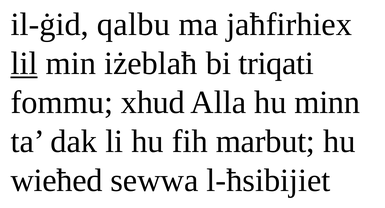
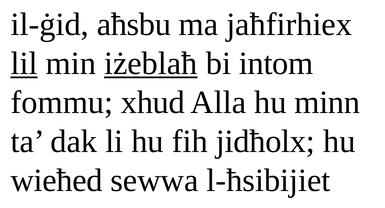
qalbu: qalbu -> aħsbu
iżeblaħ underline: none -> present
triqati: triqati -> intom
marbut: marbut -> jidħolx
